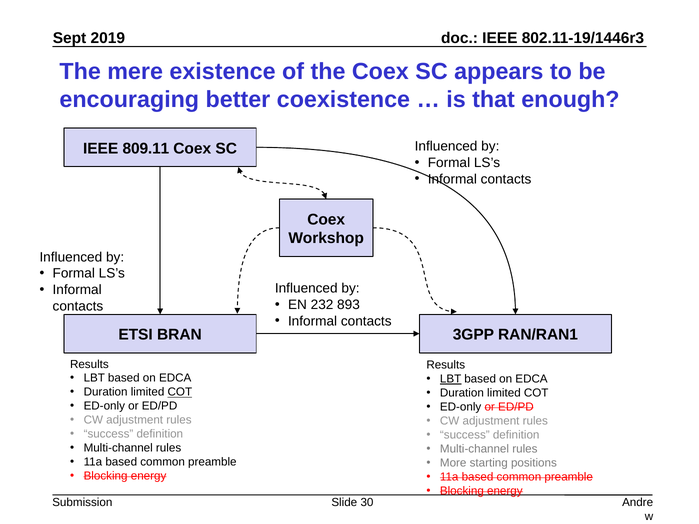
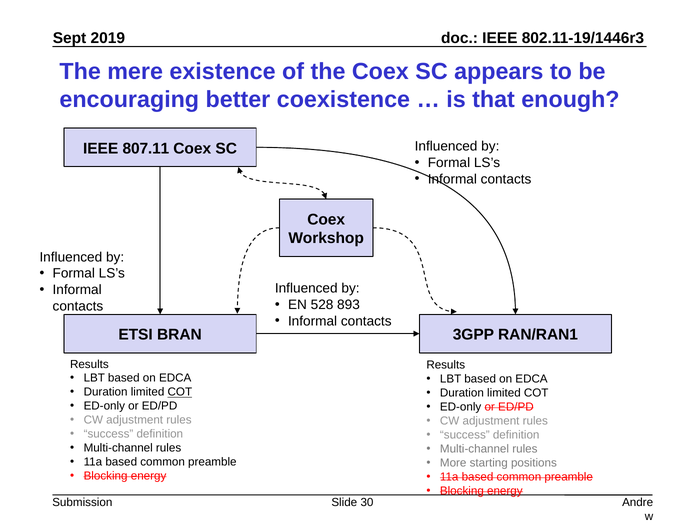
809.11: 809.11 -> 807.11
232: 232 -> 528
LBT at (451, 379) underline: present -> none
